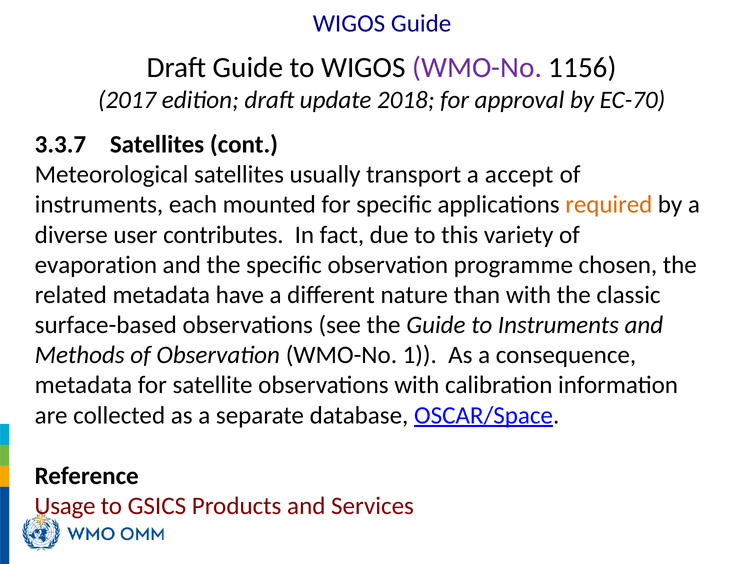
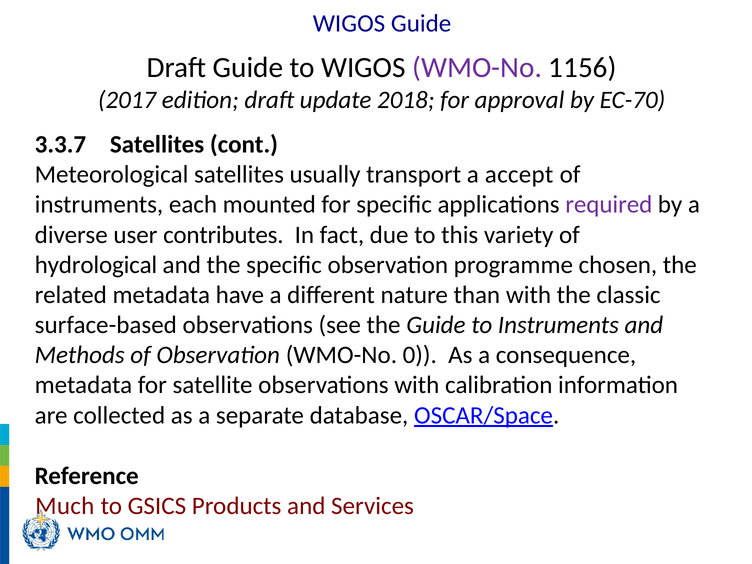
required colour: orange -> purple
evaporation: evaporation -> hydrological
1: 1 -> 0
Usage: Usage -> Much
